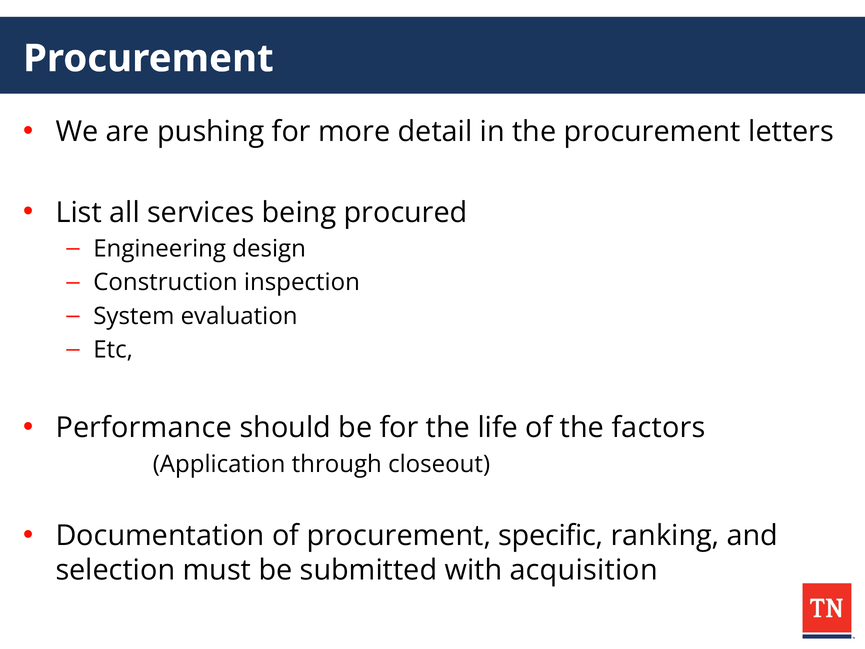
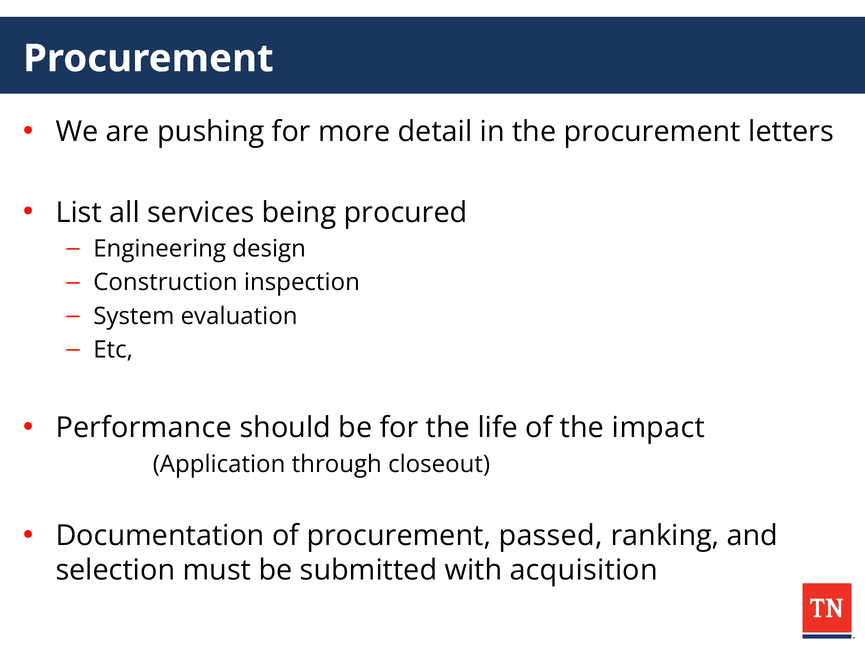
factors: factors -> impact
specific: specific -> passed
